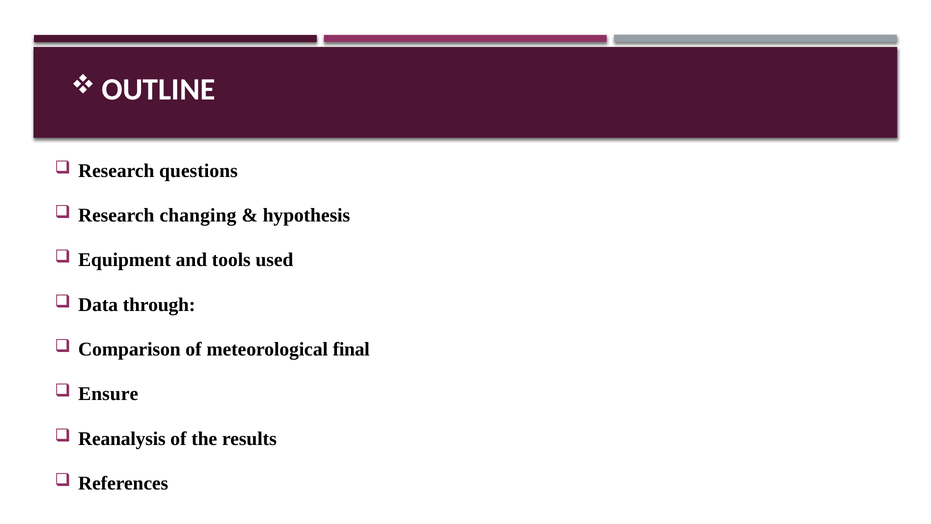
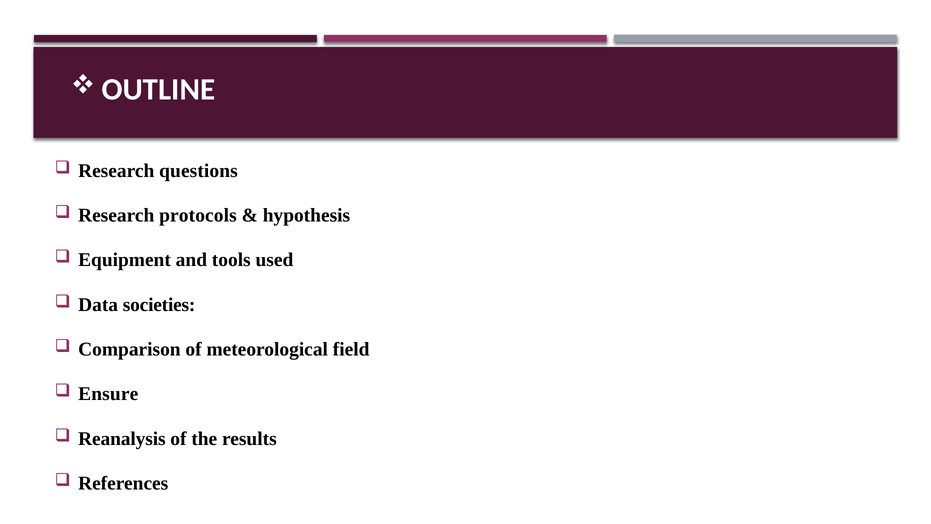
changing: changing -> protocols
through: through -> societies
final: final -> field
